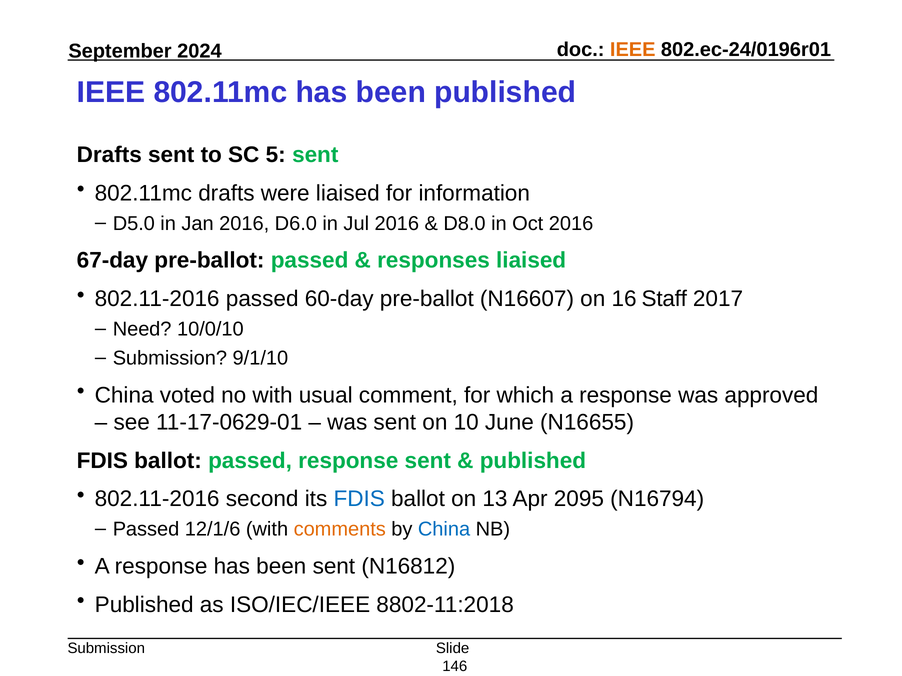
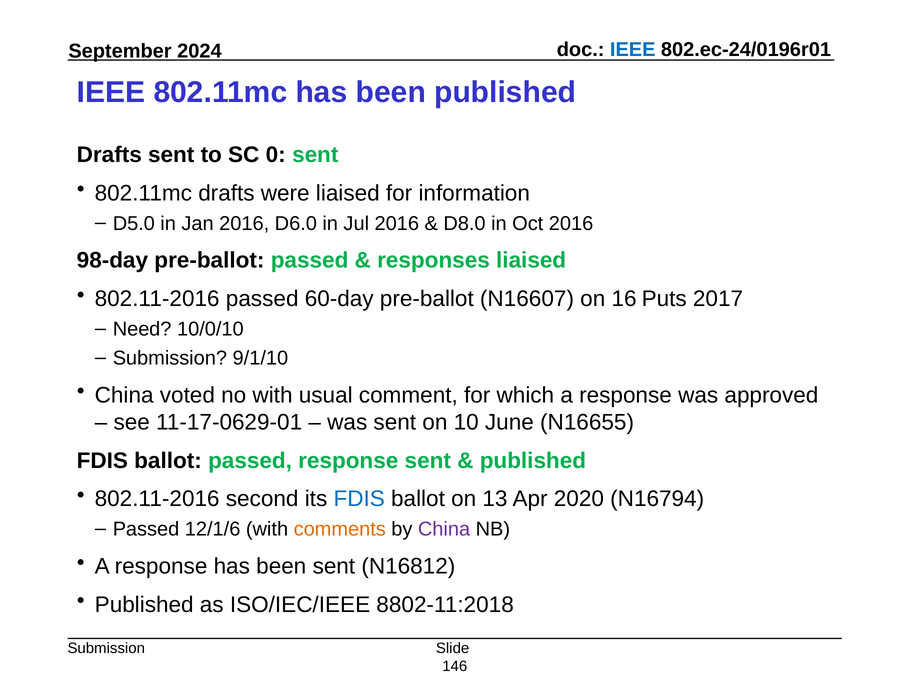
IEEE at (633, 49) colour: orange -> blue
5: 5 -> 0
67-day: 67-day -> 98-day
Staff: Staff -> Puts
2095: 2095 -> 2020
China at (444, 530) colour: blue -> purple
